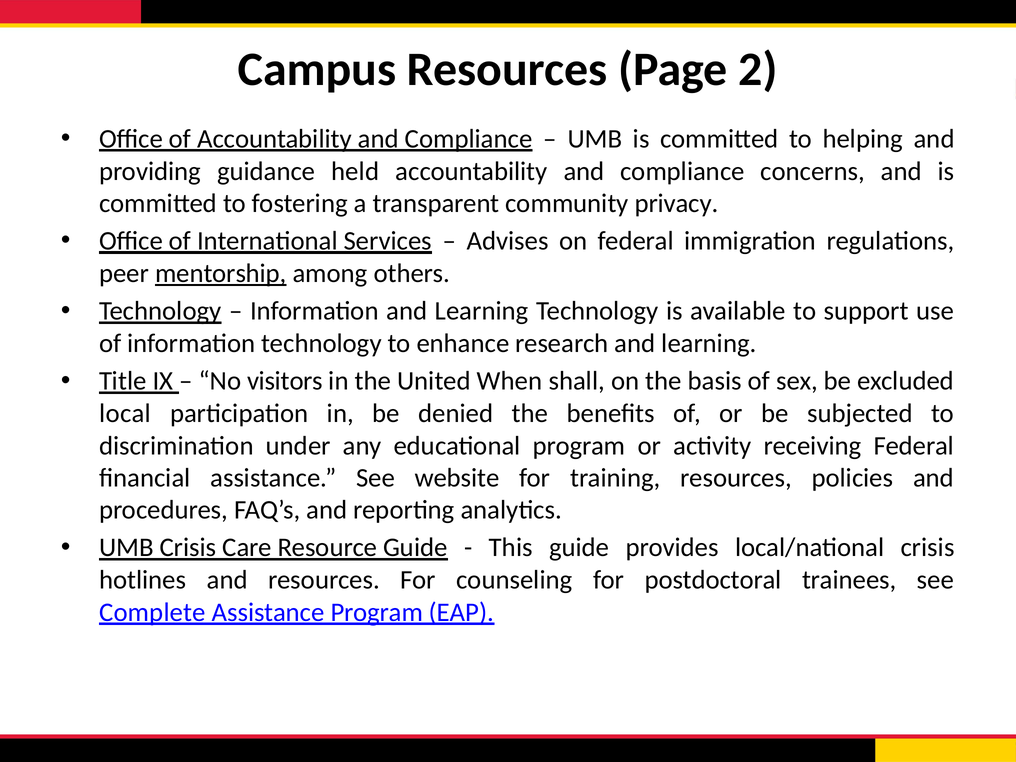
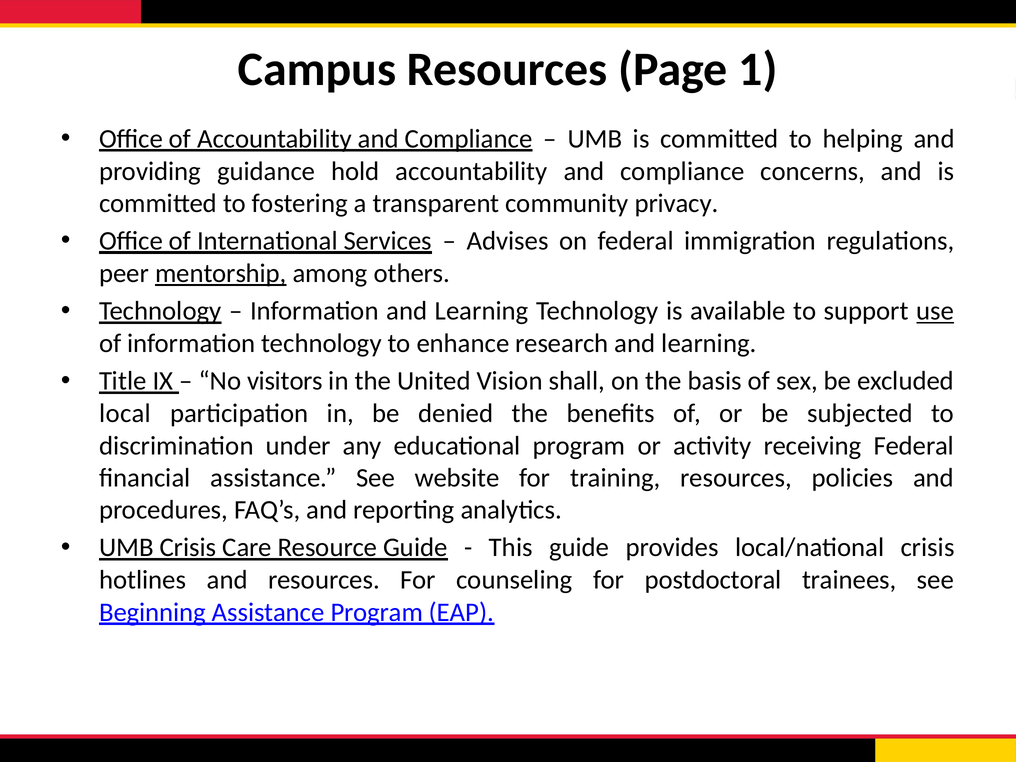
2: 2 -> 1
held: held -> hold
use underline: none -> present
When: When -> Vision
Complete: Complete -> Beginning
